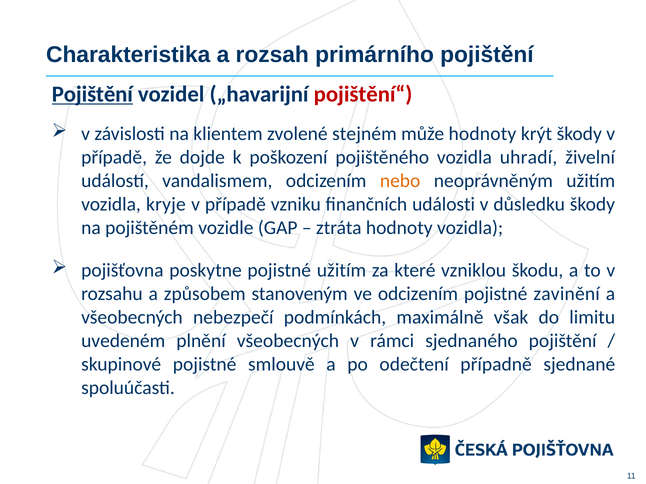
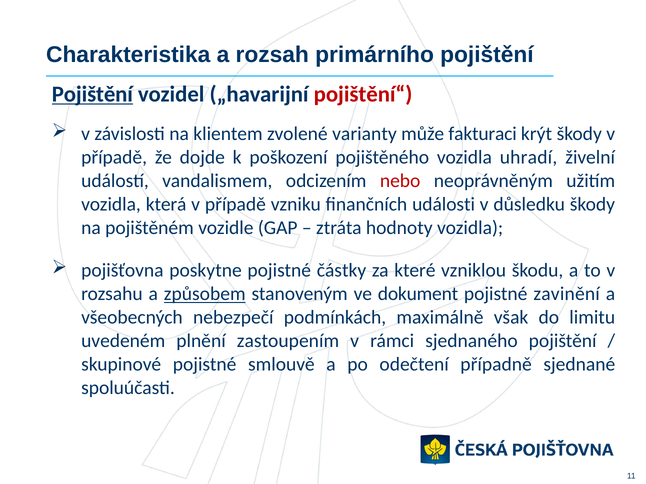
stejném: stejném -> varianty
může hodnoty: hodnoty -> fakturaci
nebo colour: orange -> red
kryje: kryje -> která
pojistné užitím: užitím -> částky
způsobem underline: none -> present
ve odcizením: odcizením -> dokument
plnění všeobecných: všeobecných -> zastoupením
